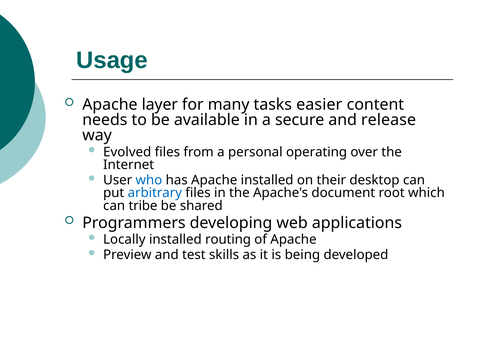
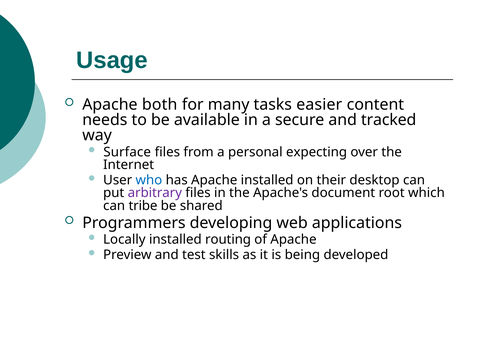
layer: layer -> both
release: release -> tracked
Evolved: Evolved -> Surface
operating: operating -> expecting
arbitrary colour: blue -> purple
